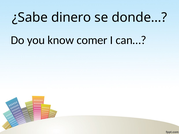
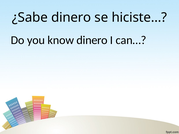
donde…: donde… -> hiciste…
know comer: comer -> dinero
